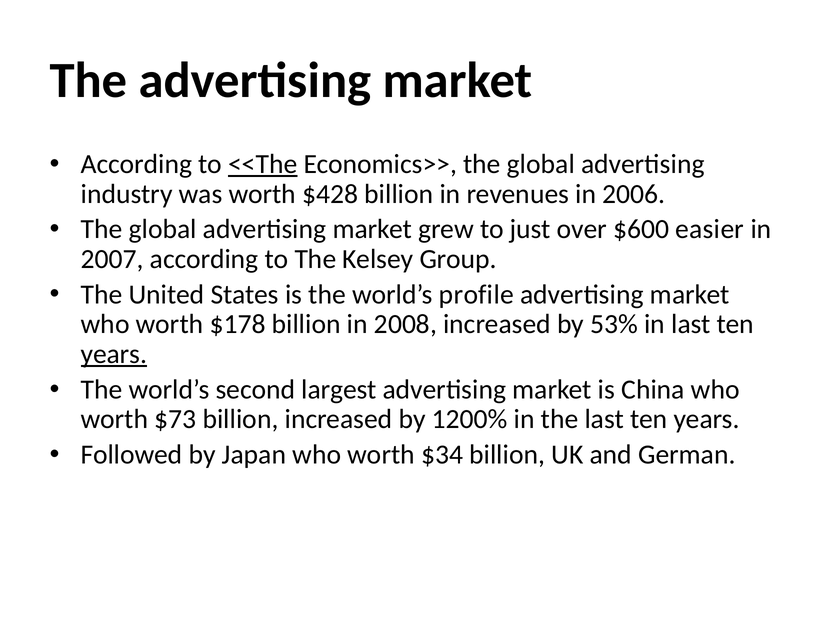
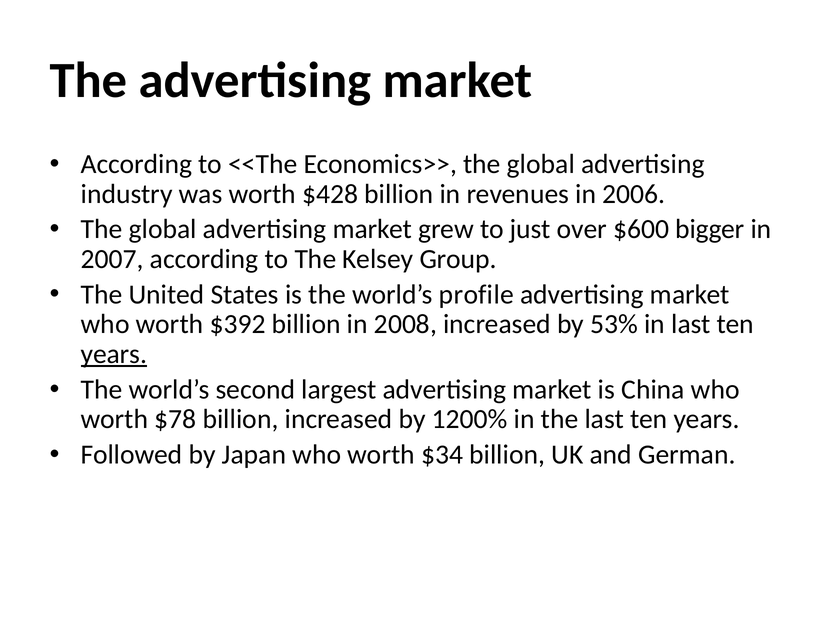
<<The underline: present -> none
easier: easier -> bigger
$178: $178 -> $392
$73: $73 -> $78
